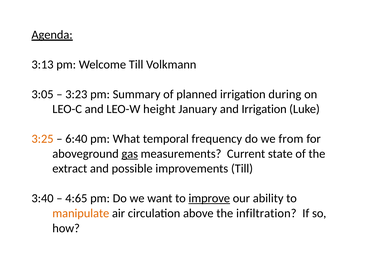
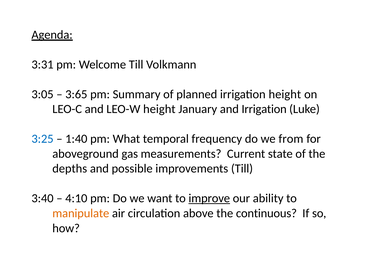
3:13: 3:13 -> 3:31
3:23: 3:23 -> 3:65
irrigation during: during -> height
3:25 colour: orange -> blue
6:40: 6:40 -> 1:40
gas underline: present -> none
extract: extract -> depths
4:65: 4:65 -> 4:10
infiltration: infiltration -> continuous
